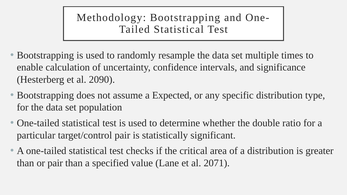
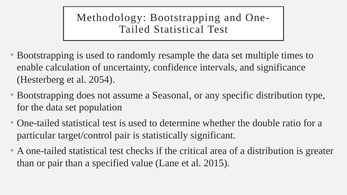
2090: 2090 -> 2054
Expected: Expected -> Seasonal
2071: 2071 -> 2015
